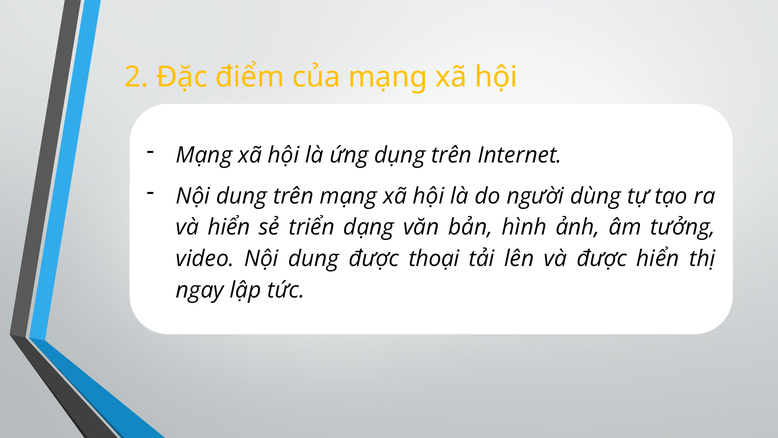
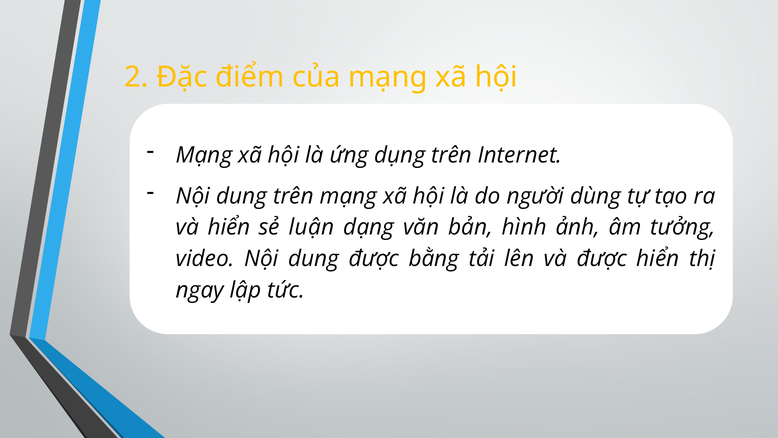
triển: triển -> luận
thoại: thoại -> bằng
